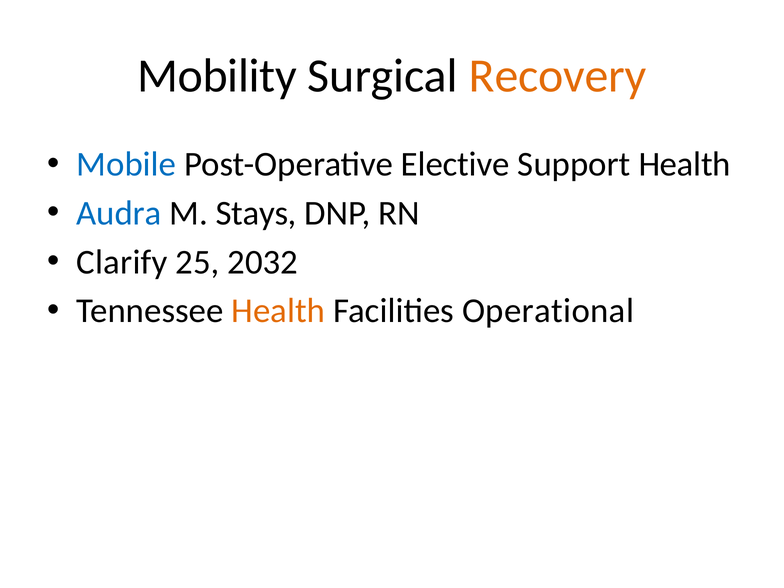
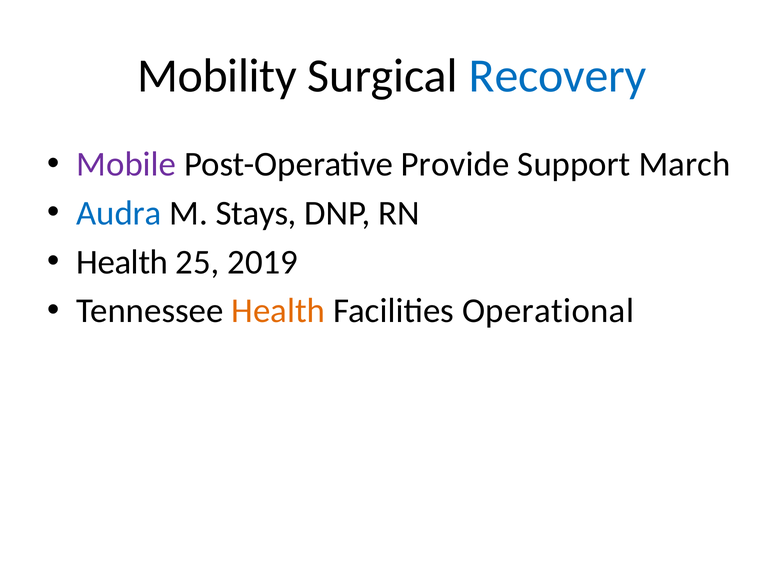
Recovery colour: orange -> blue
Mobile colour: blue -> purple
Elective: Elective -> Provide
Support Health: Health -> March
Clarify at (122, 262): Clarify -> Health
2032: 2032 -> 2019
